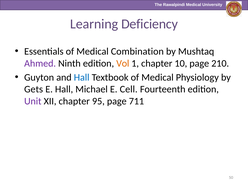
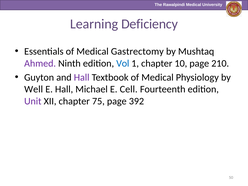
Combination: Combination -> Gastrectomy
Vol colour: orange -> blue
Hall at (82, 77) colour: blue -> purple
Gets: Gets -> Well
95: 95 -> 75
711: 711 -> 392
